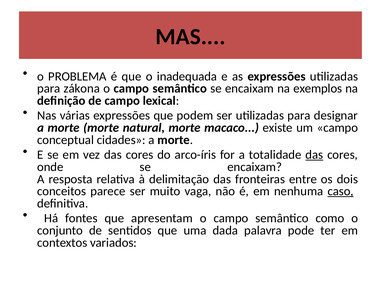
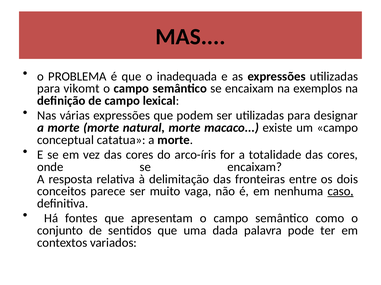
zákona: zákona -> vikomt
cidades: cidades -> catatua
das at (314, 155) underline: present -> none
